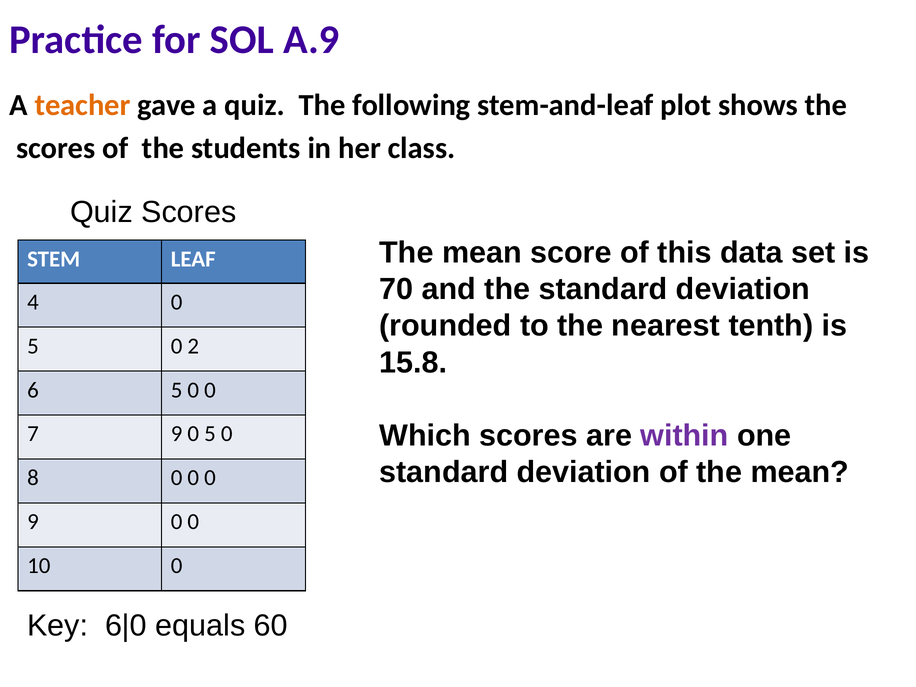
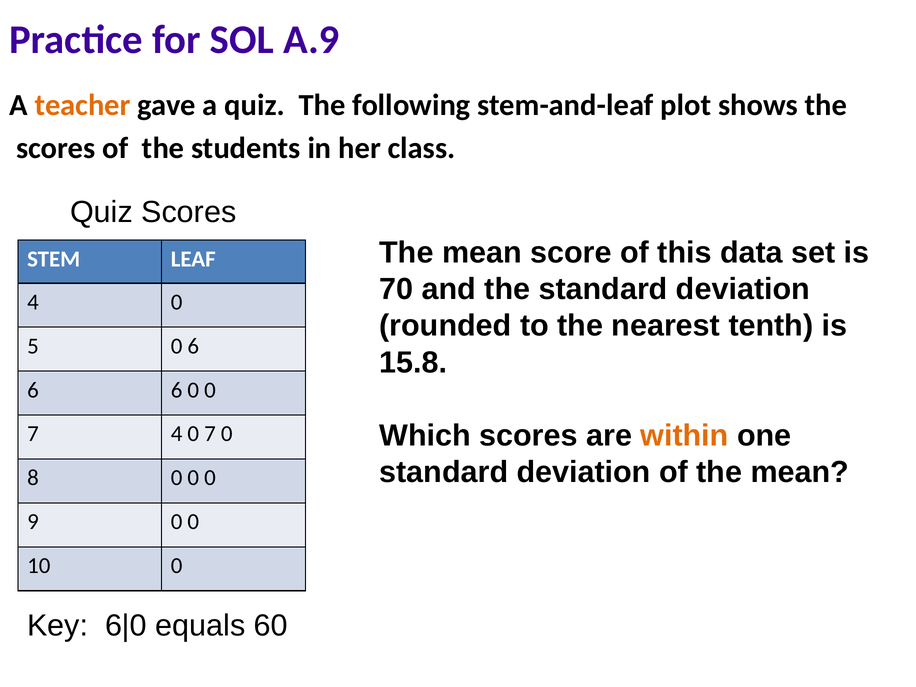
0 2: 2 -> 6
5 at (177, 390): 5 -> 6
within colour: purple -> orange
7 9: 9 -> 4
5 at (210, 434): 5 -> 7
